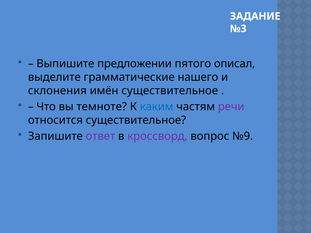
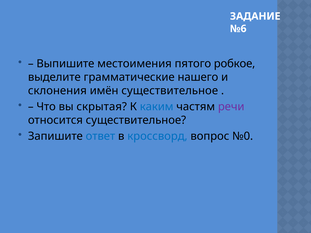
№3: №3 -> №6
предложении: предложении -> местоимения
описал: описал -> робкое
темноте: темноте -> скрытая
ответ colour: purple -> blue
кроссворд colour: purple -> blue
№9: №9 -> №0
